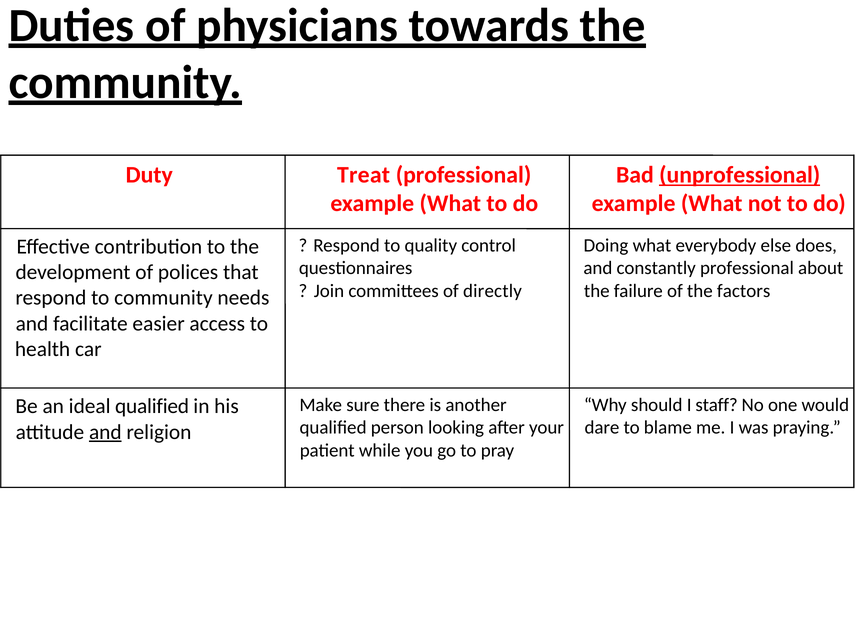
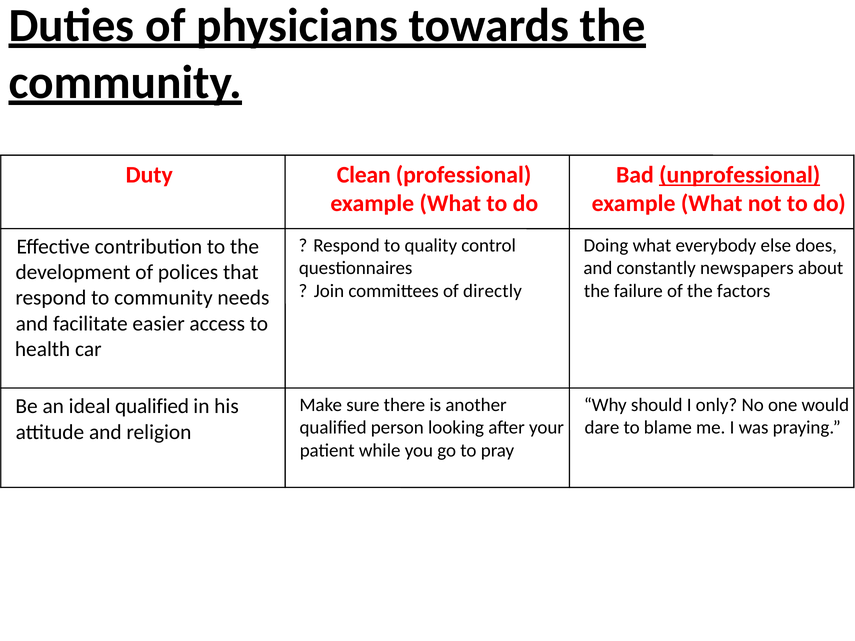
Treat: Treat -> Clean
constantly professional: professional -> newspapers
staff: staff -> only
and at (105, 432) underline: present -> none
